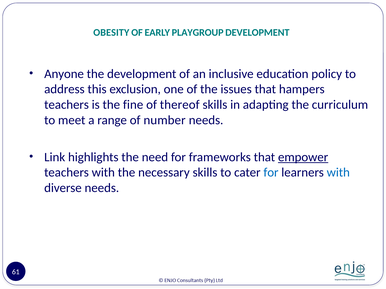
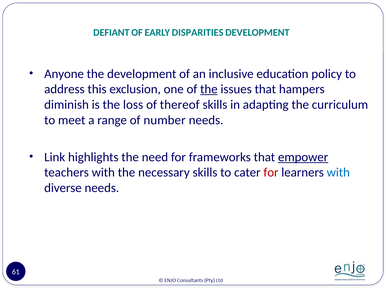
OBESITY: OBESITY -> DEFIANT
PLAYGROUP: PLAYGROUP -> DISPARITIES
the at (209, 89) underline: none -> present
teachers at (67, 105): teachers -> diminish
fine: fine -> loss
for at (271, 173) colour: blue -> red
